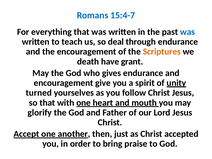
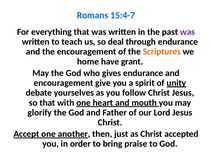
was at (188, 32) colour: blue -> purple
death: death -> home
turned: turned -> debate
